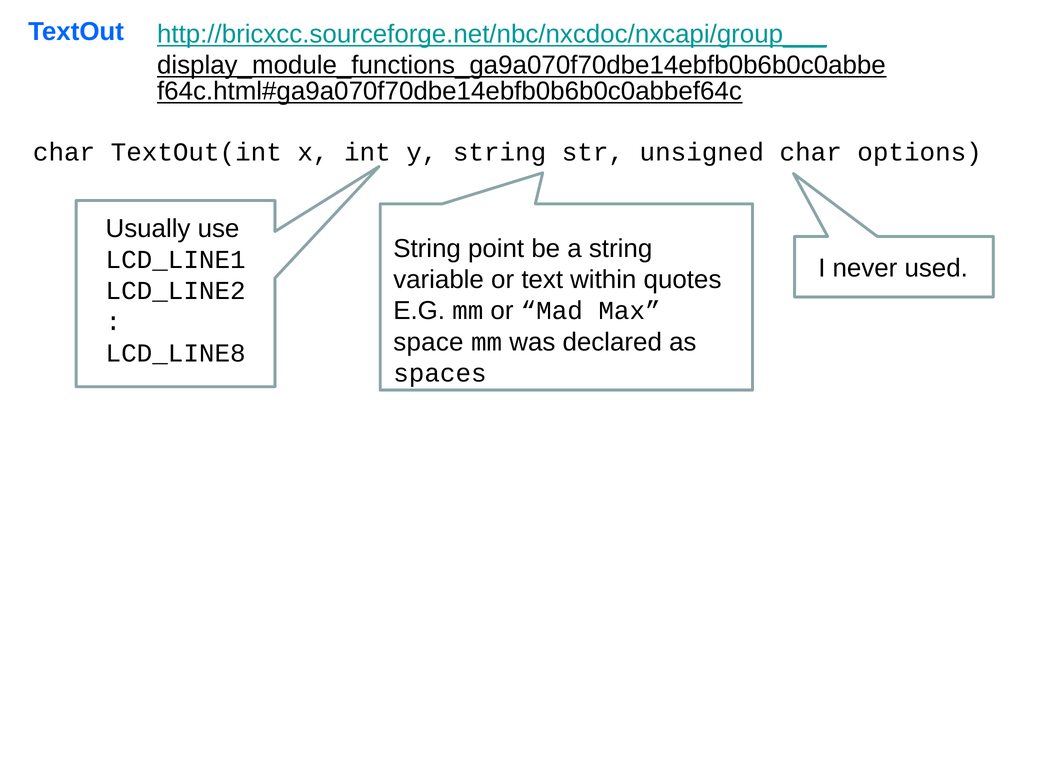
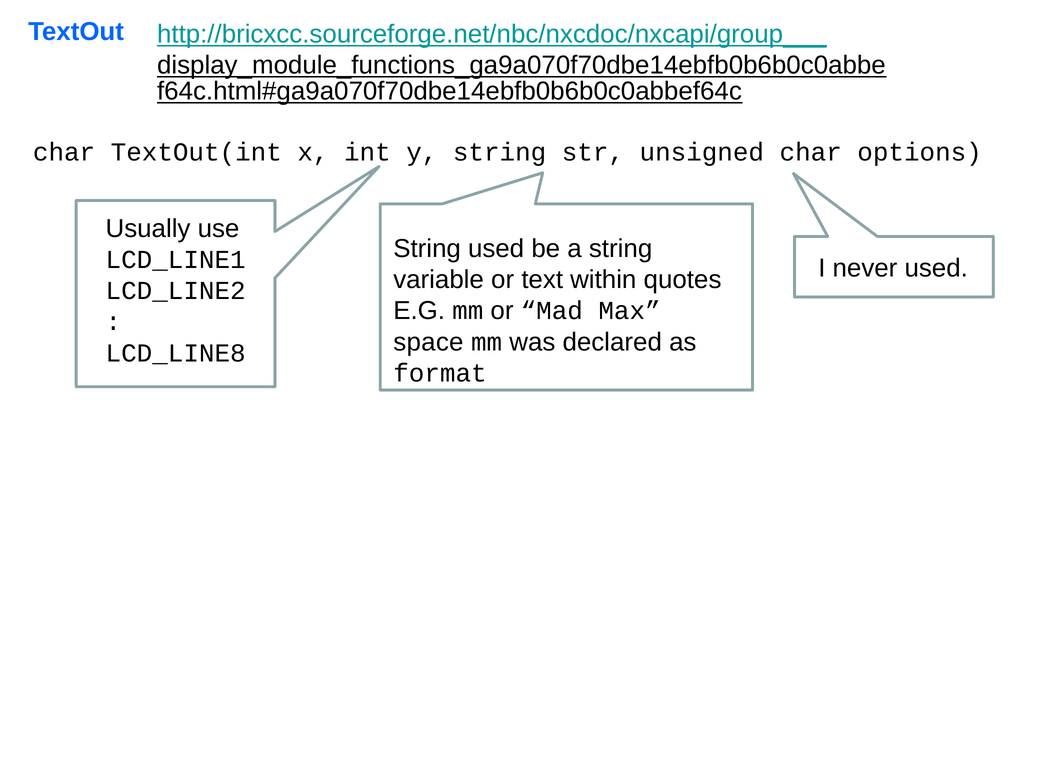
String point: point -> used
spaces: spaces -> format
